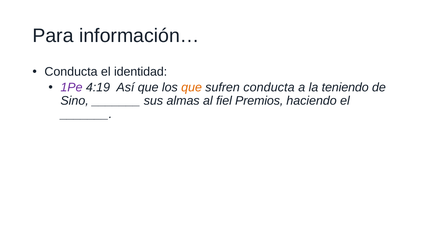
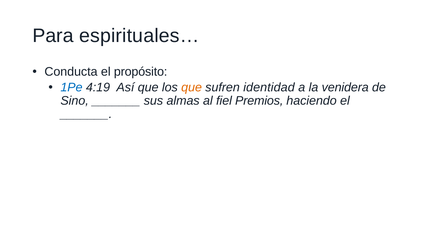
información…: información… -> espirituales…
identidad: identidad -> propósito
1Pe colour: purple -> blue
sufren conducta: conducta -> identidad
teniendo: teniendo -> venidera
